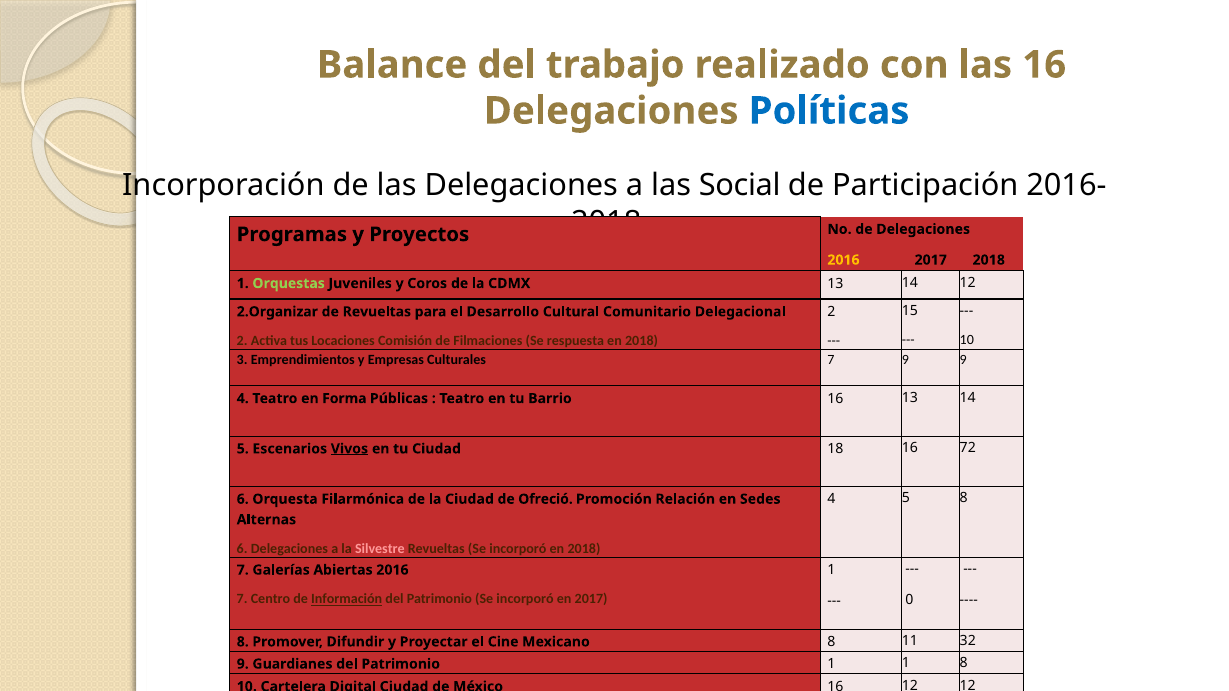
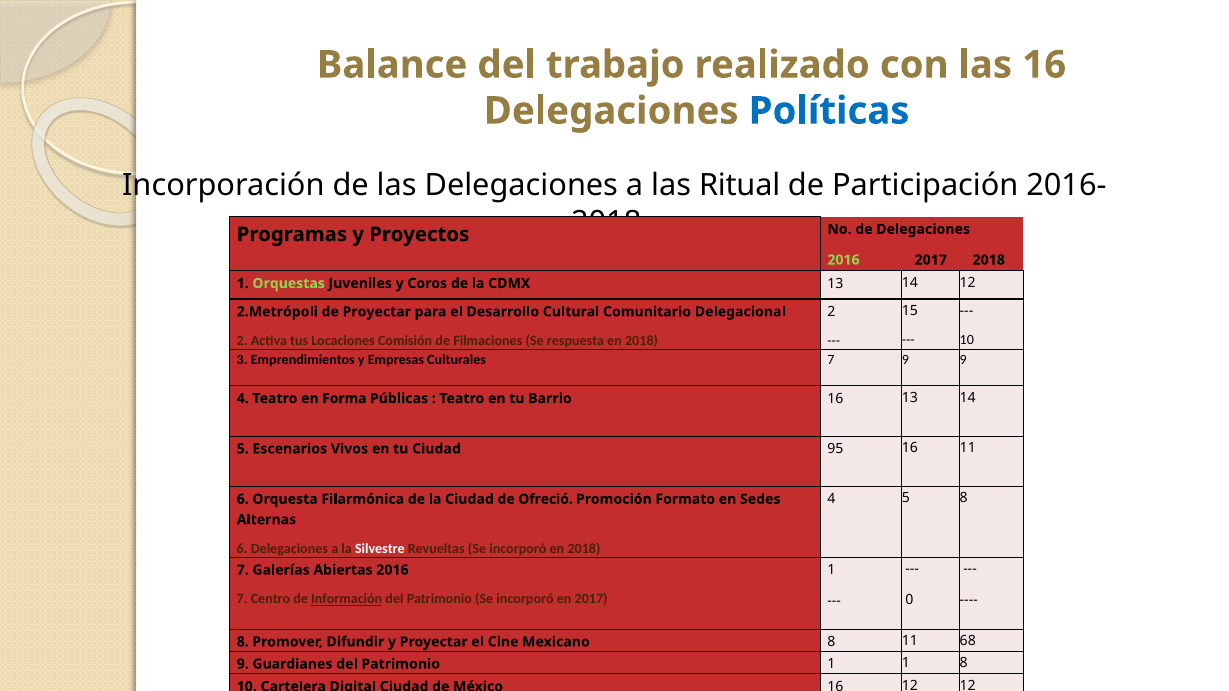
Social: Social -> Ritual
2016 at (843, 260) colour: yellow -> light green
2.Organizar: 2.Organizar -> 2.Metrópoli
de Revueltas: Revueltas -> Proyectar
Vivos underline: present -> none
18: 18 -> 95
16 72: 72 -> 11
Relación: Relación -> Formato
Silvestre colour: pink -> white
32: 32 -> 68
